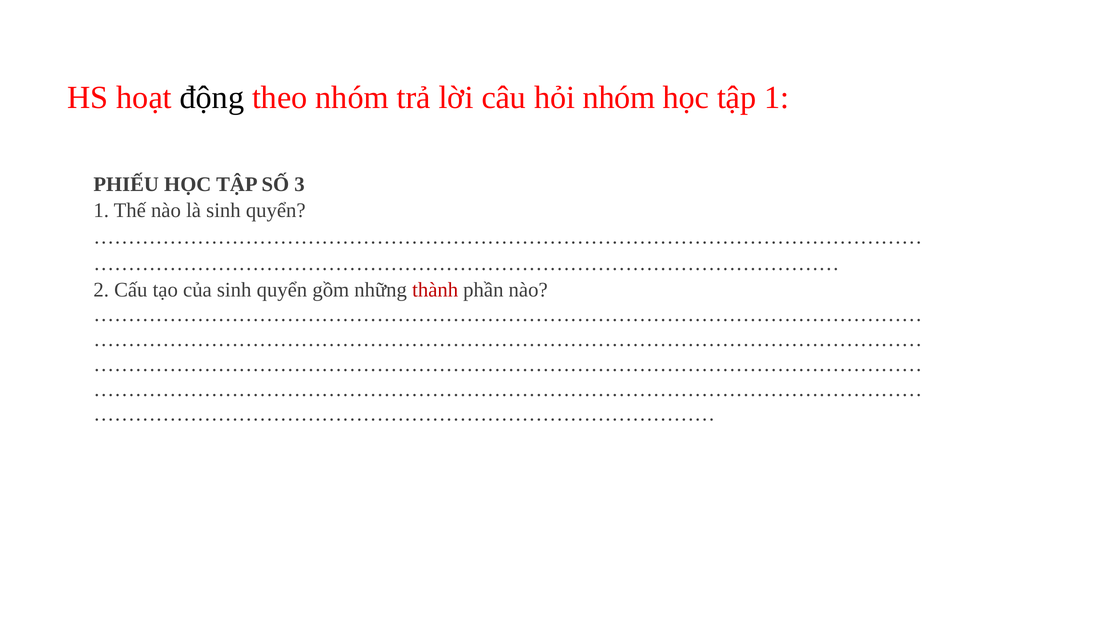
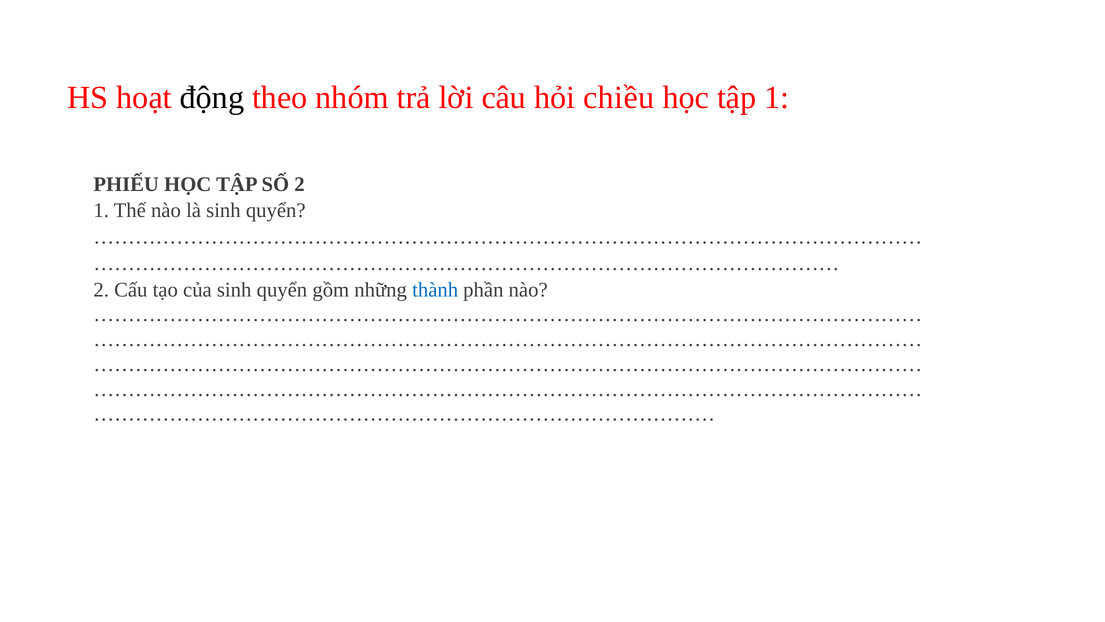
hỏi nhóm: nhóm -> chiều
SỐ 3: 3 -> 2
thành colour: red -> blue
